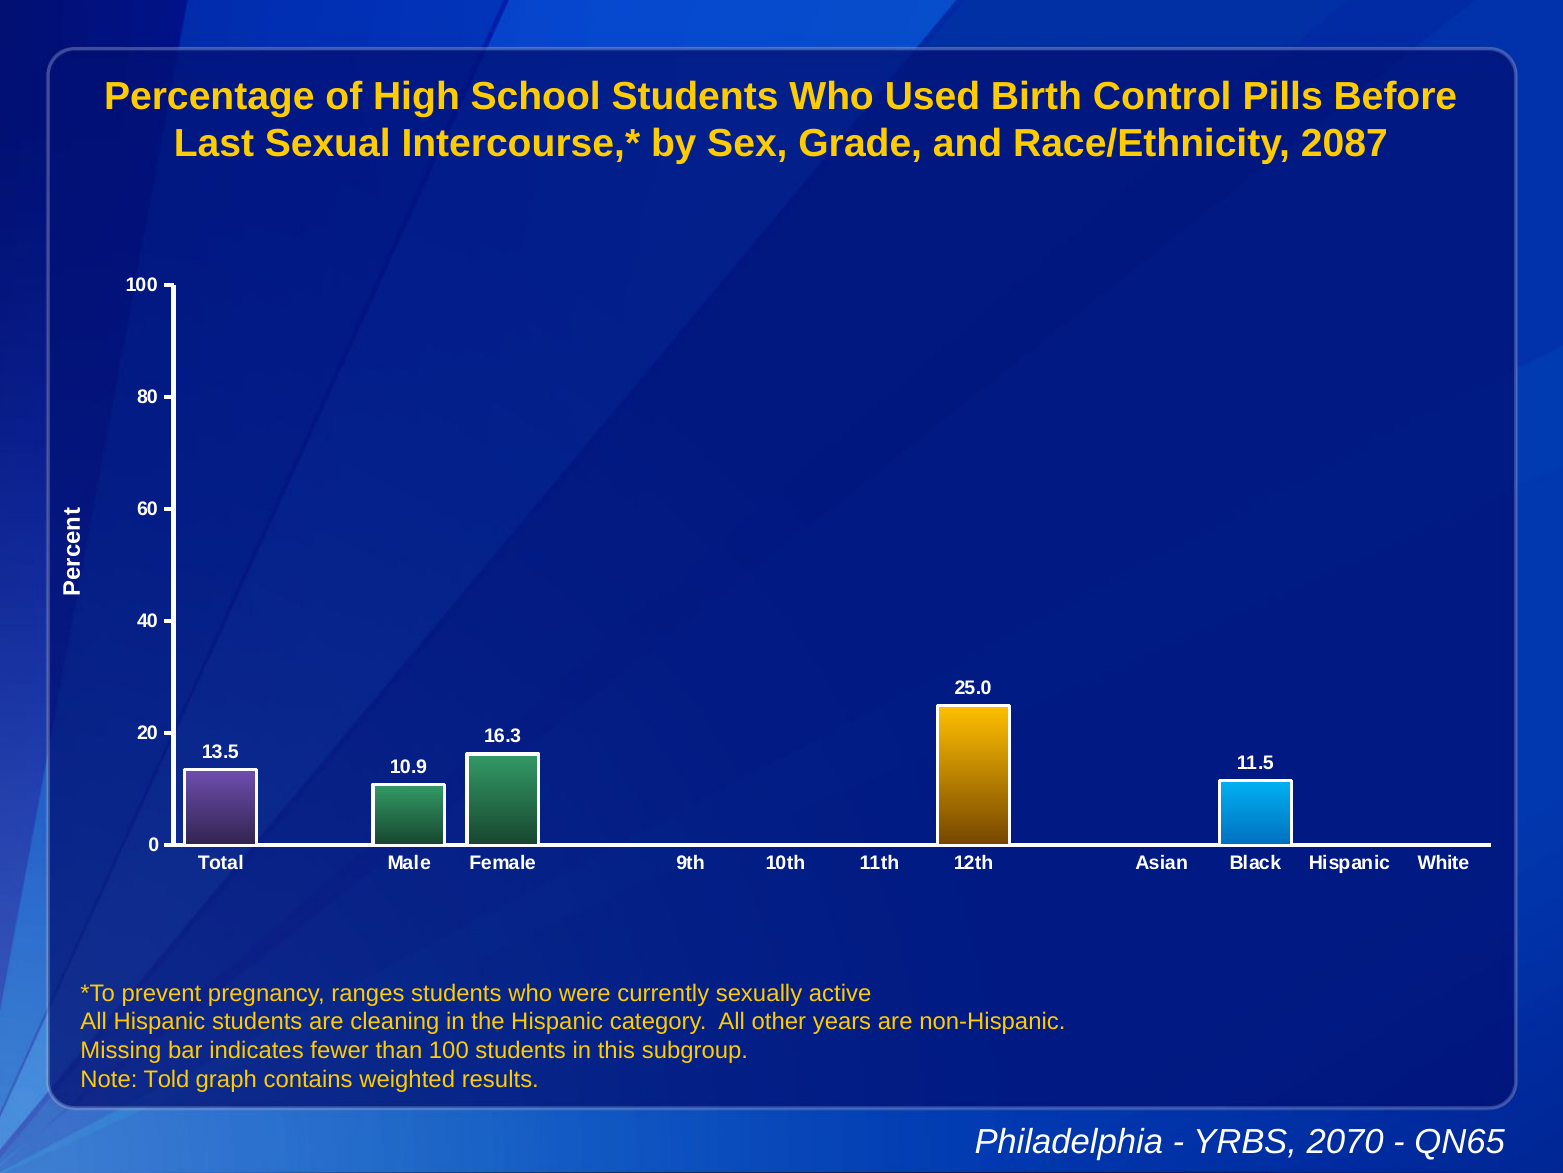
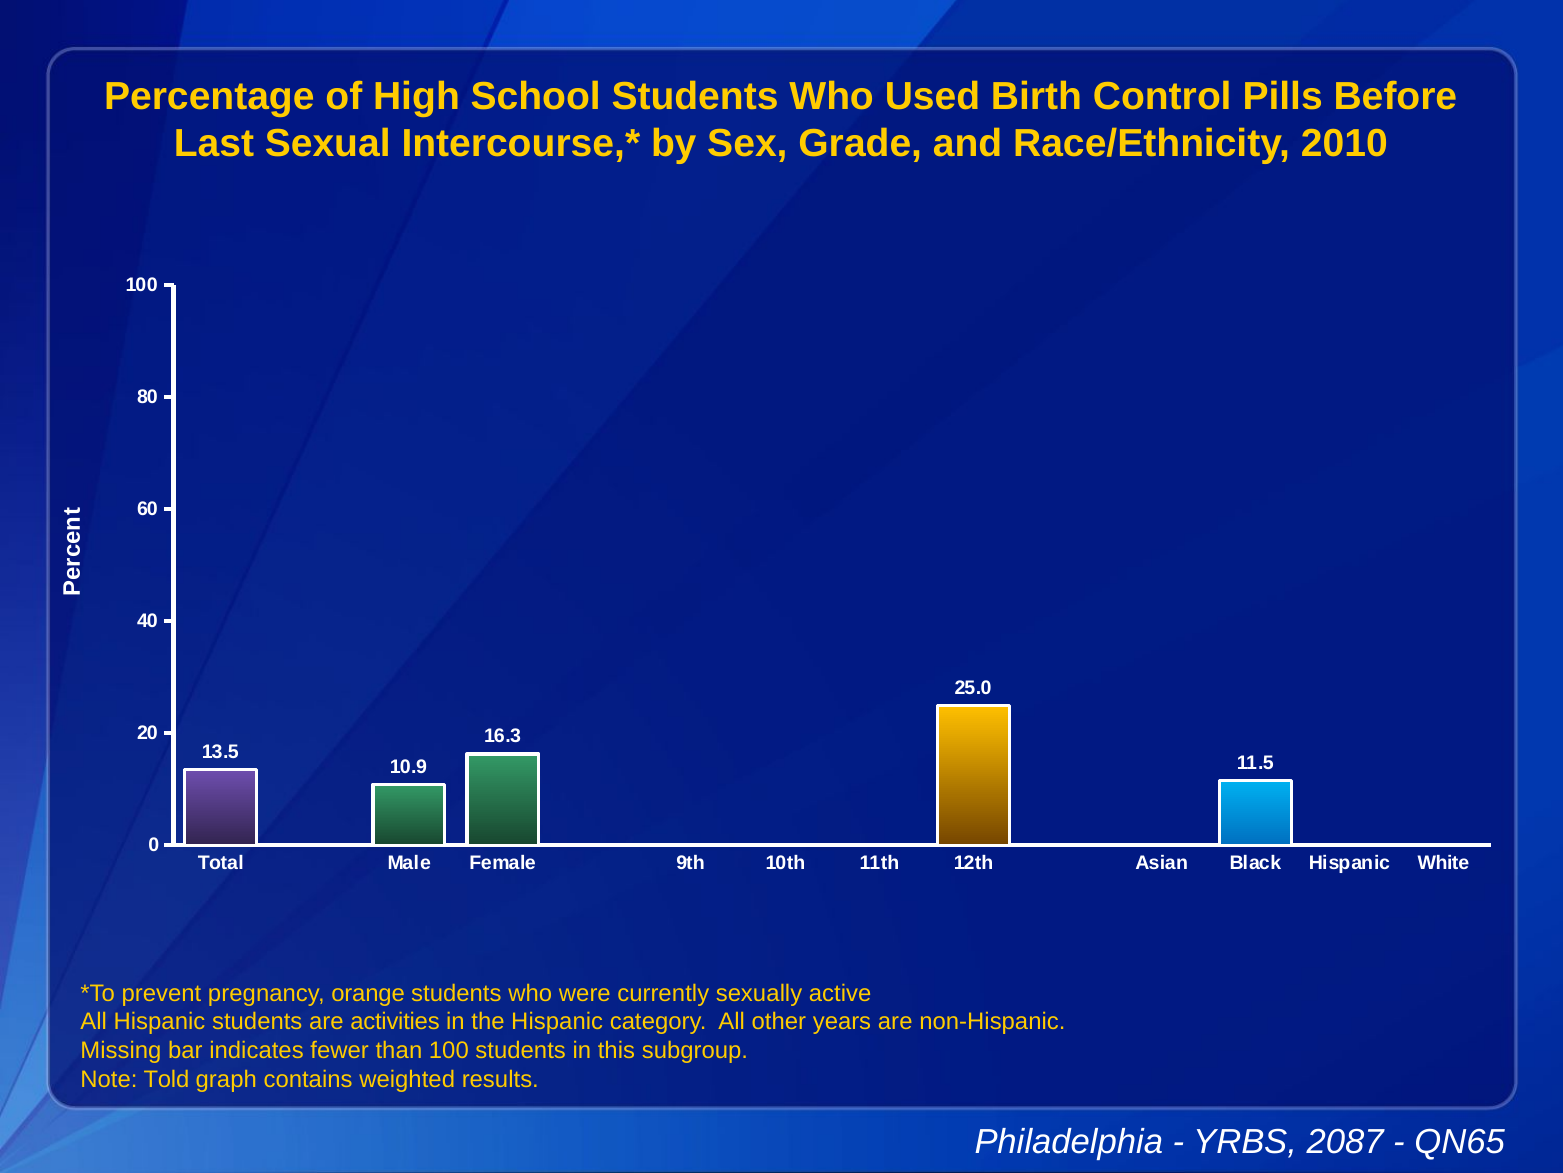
2087: 2087 -> 2010
ranges: ranges -> orange
cleaning: cleaning -> activities
2070: 2070 -> 2087
